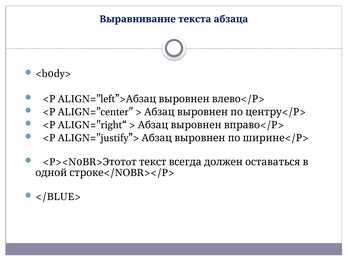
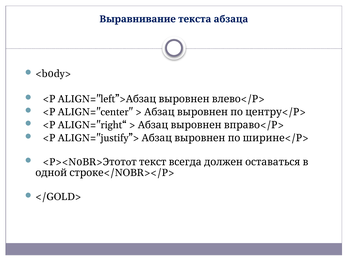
</BLUE>: </BLUE> -> </GOLD>
